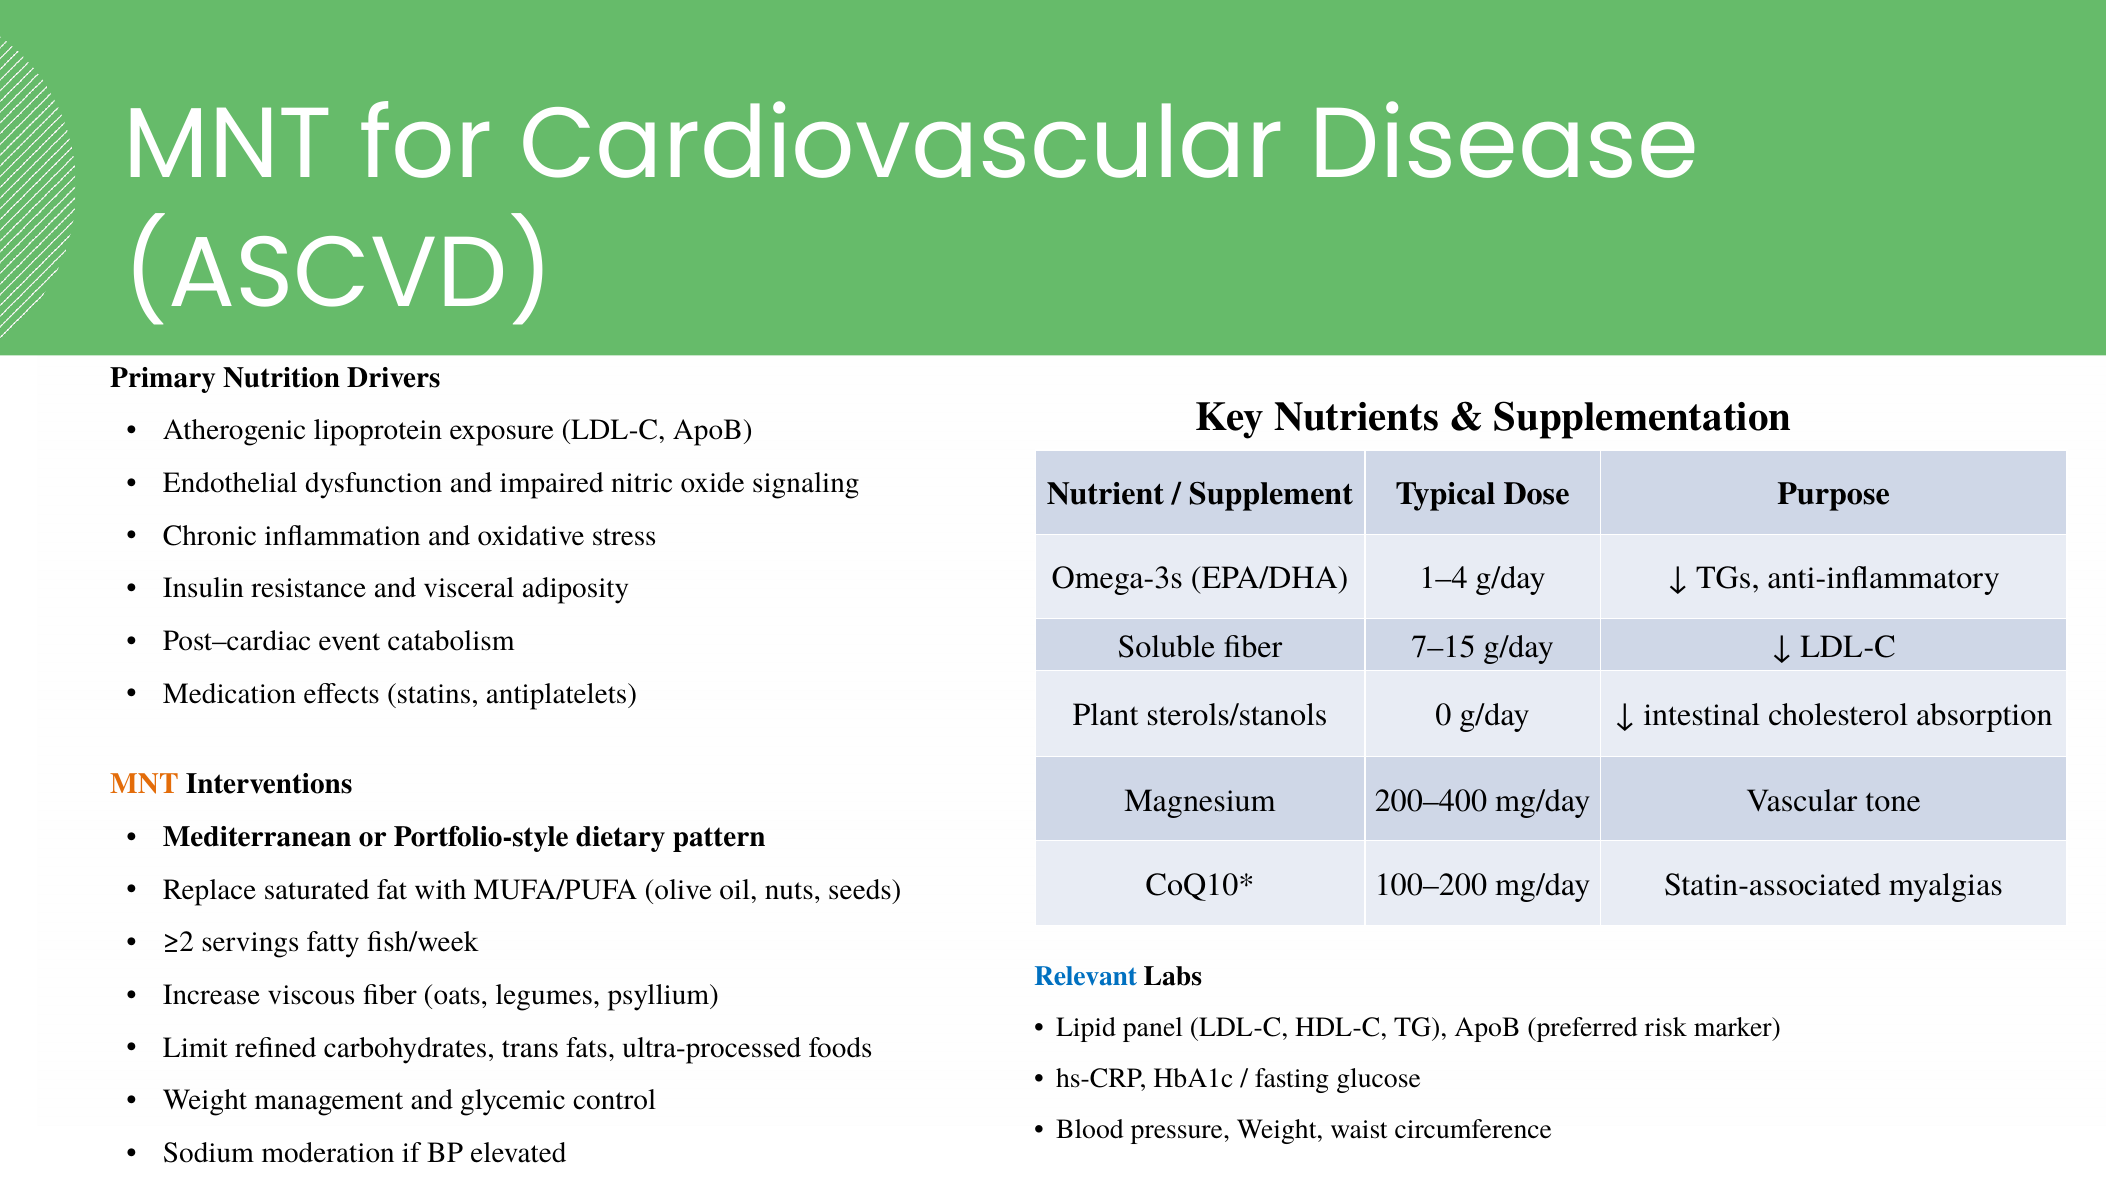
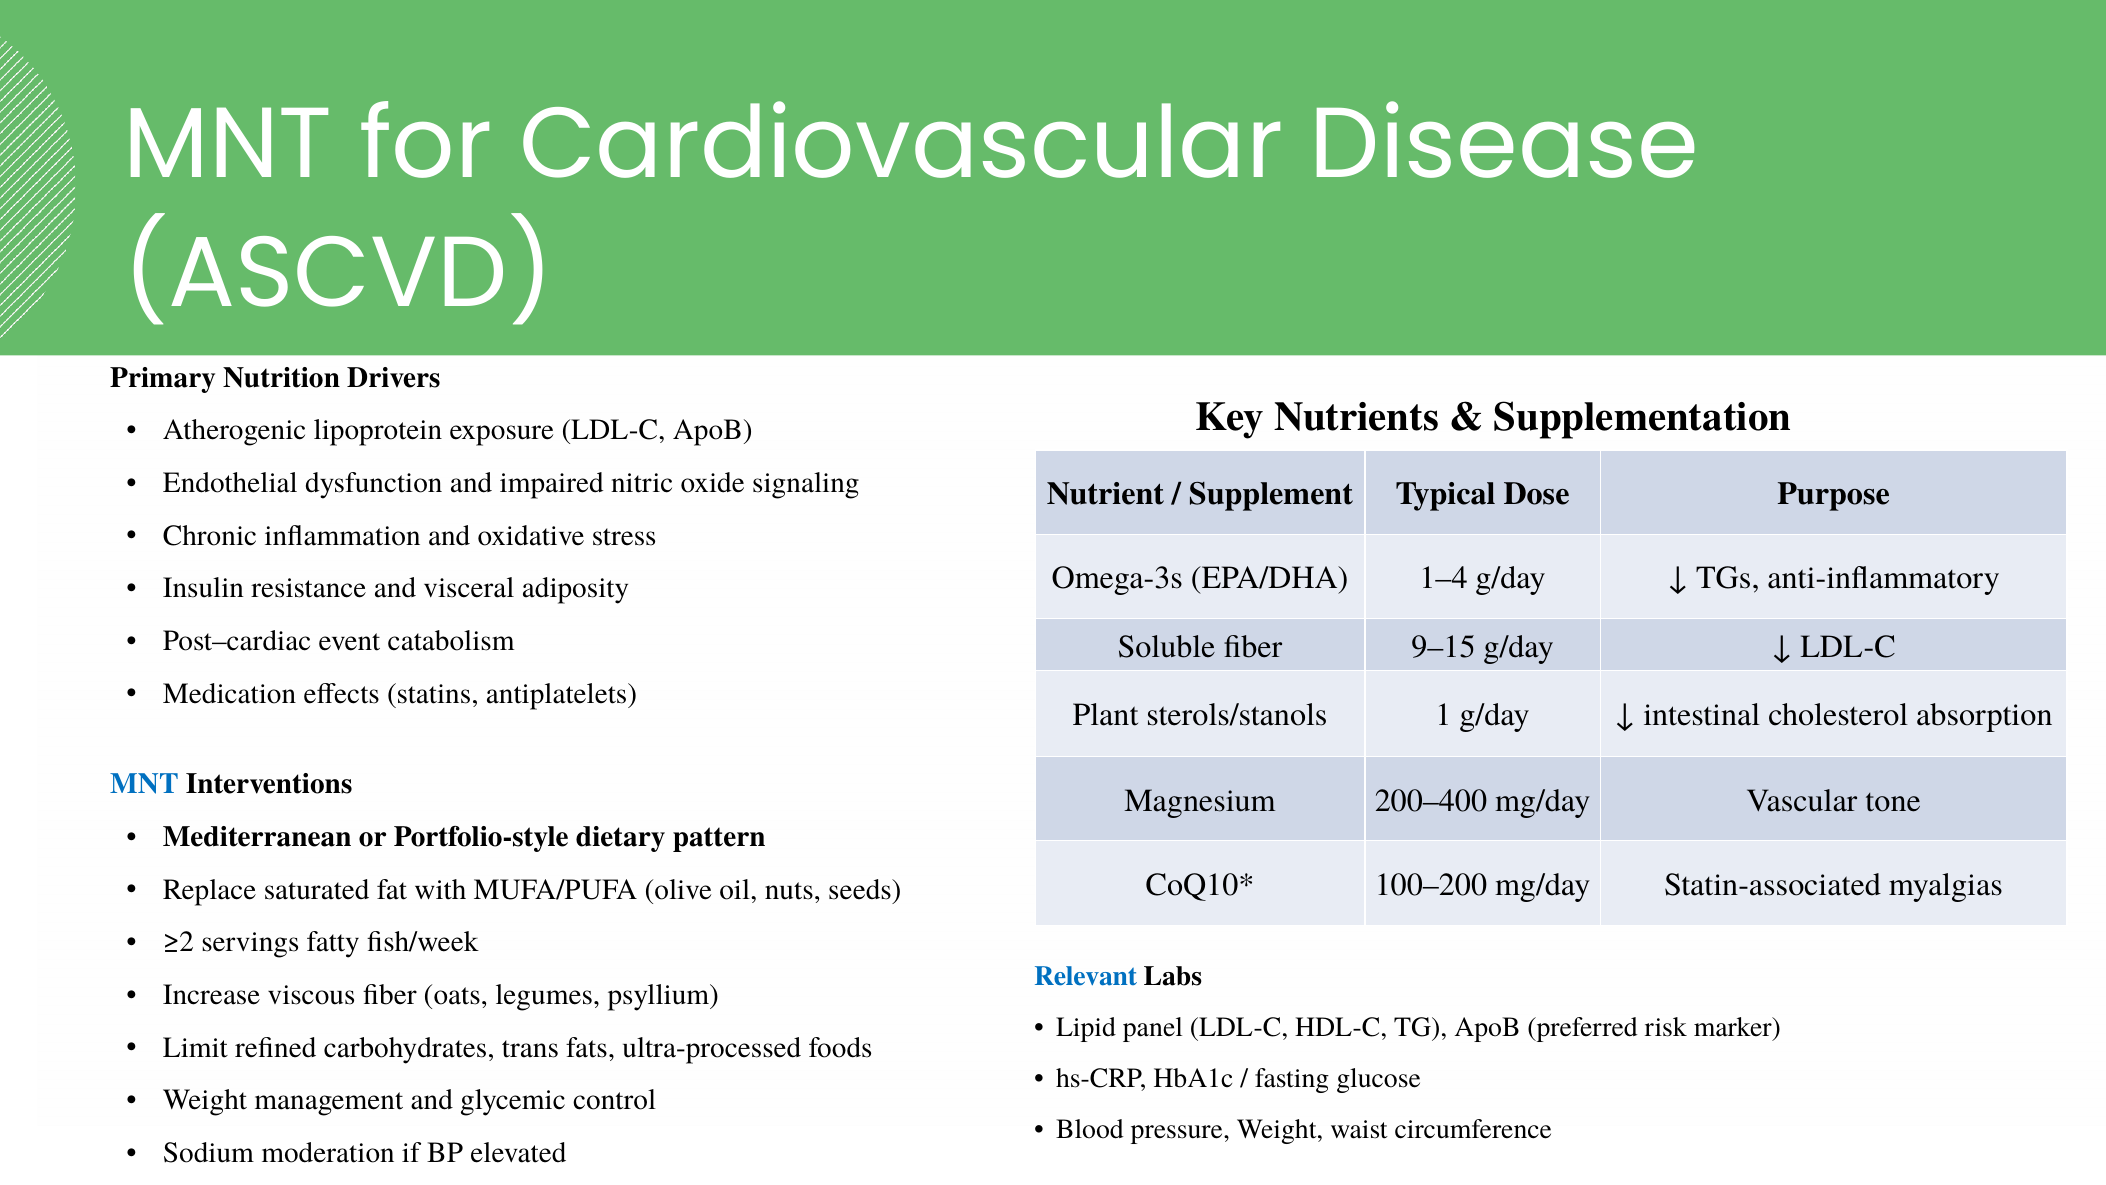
7–15: 7–15 -> 9–15
0: 0 -> 1
MNT at (144, 784) colour: orange -> blue
